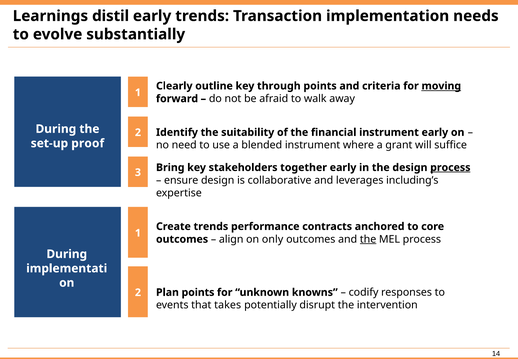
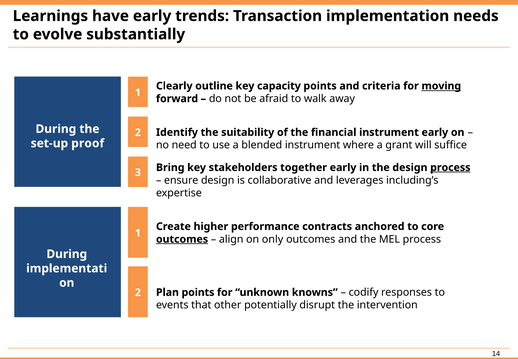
distil: distil -> have
through: through -> capacity
Create trends: trends -> higher
outcomes at (182, 239) underline: none -> present
the at (368, 239) underline: present -> none
takes: takes -> other
